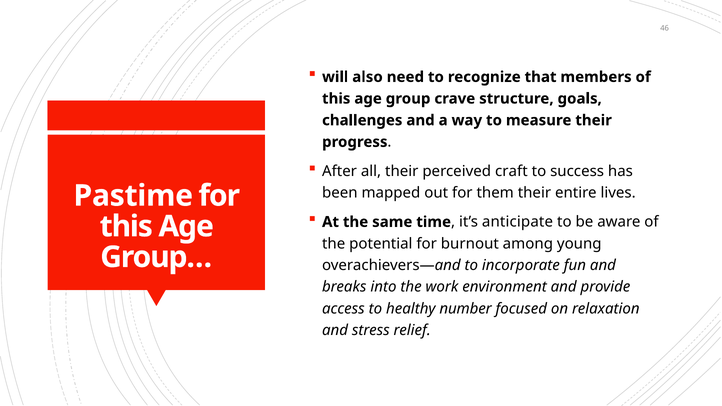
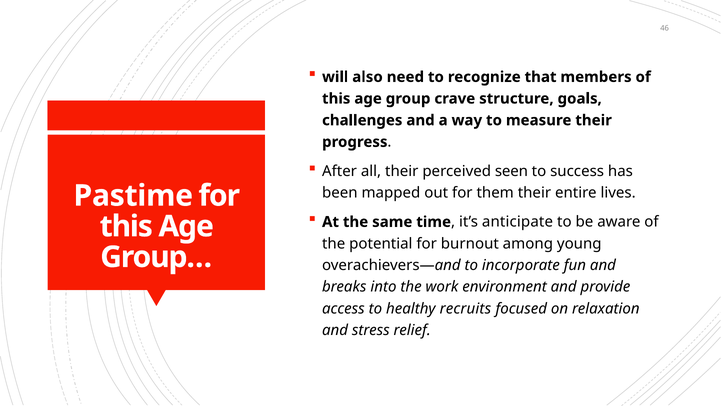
craft: craft -> seen
number: number -> recruits
